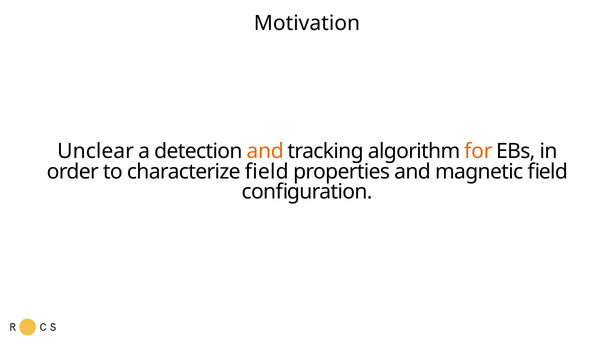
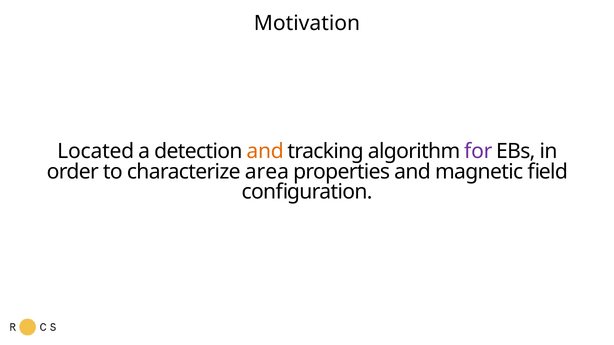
Unclear: Unclear -> Located
for colour: orange -> purple
characterize field: field -> area
